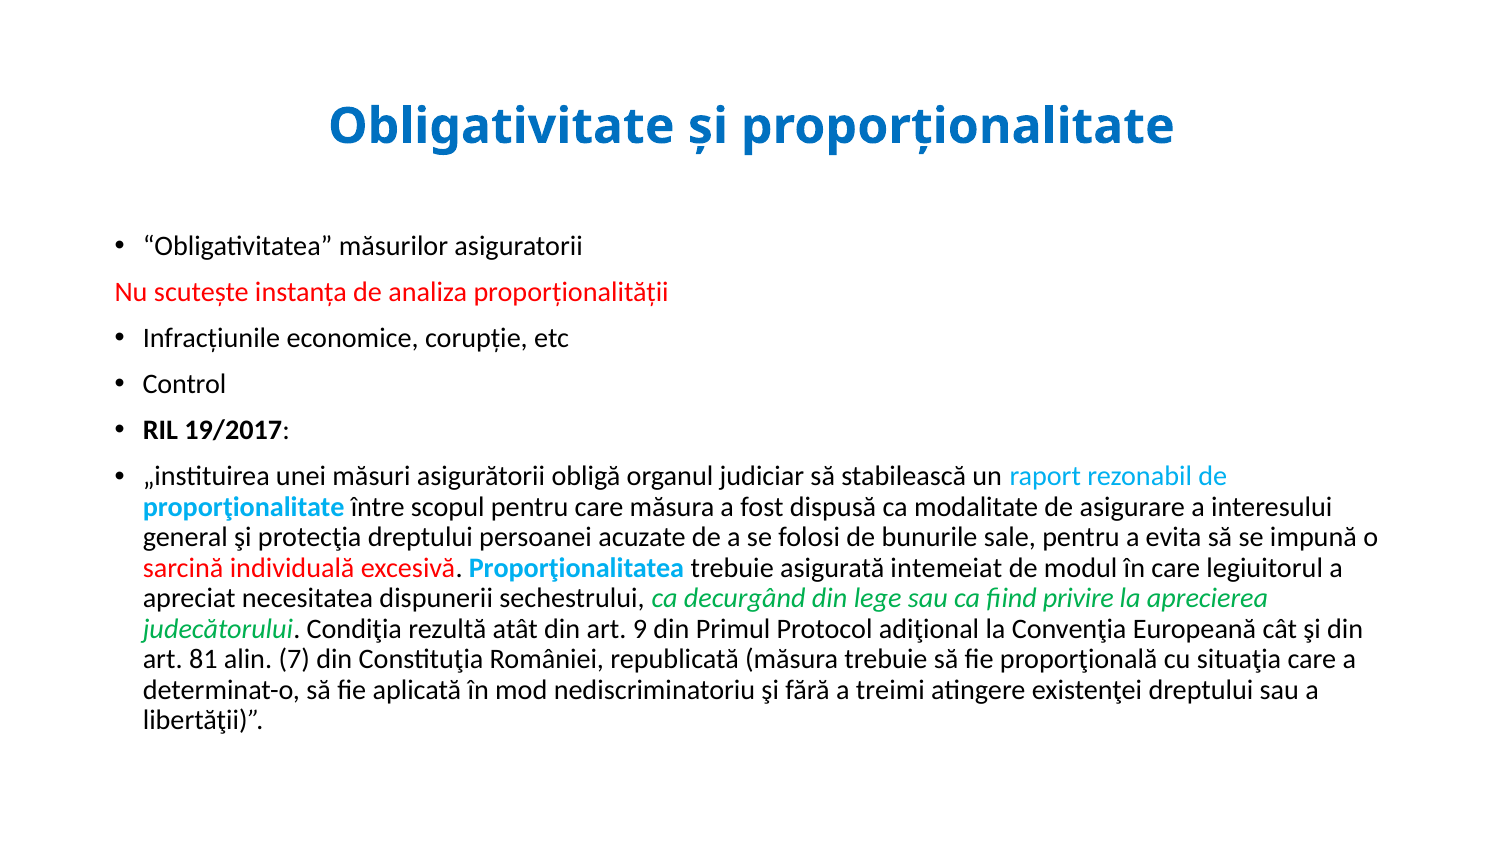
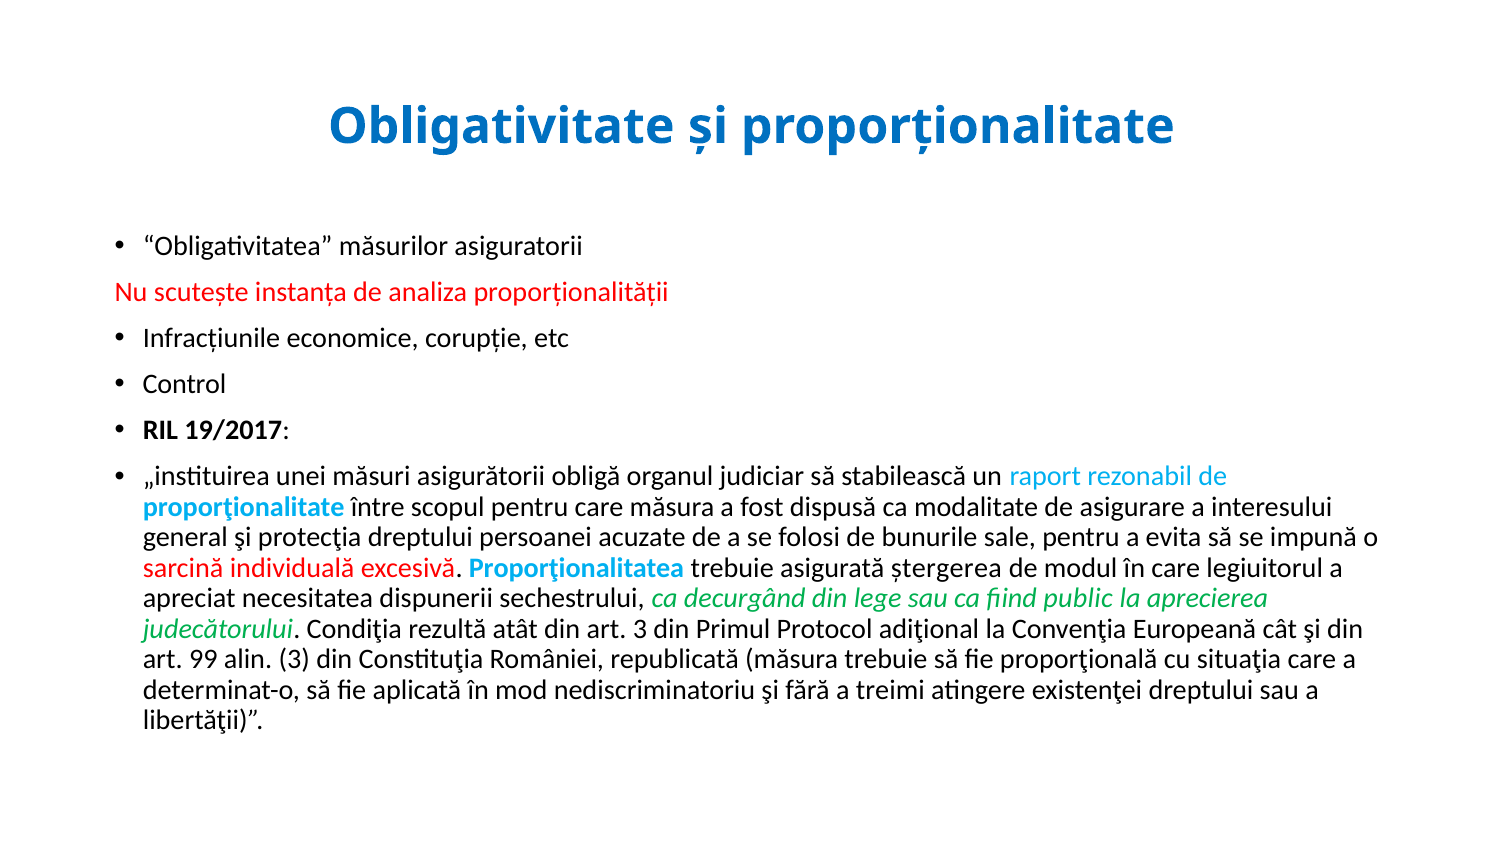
intemeiat: intemeiat -> ștergerea
privire: privire -> public
art 9: 9 -> 3
81: 81 -> 99
alin 7: 7 -> 3
